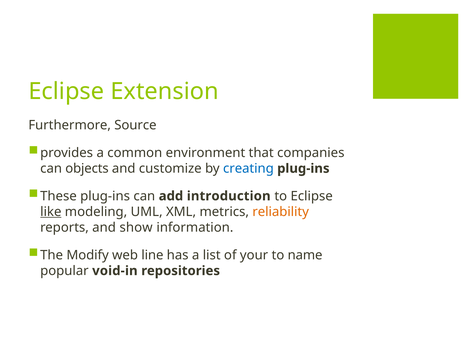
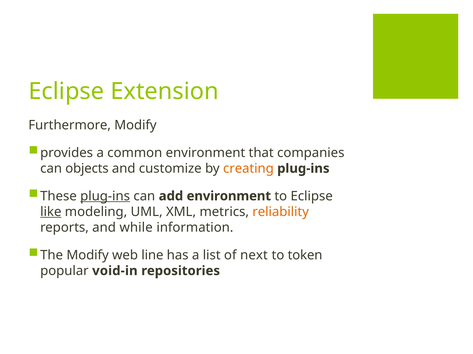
Furthermore Source: Source -> Modify
creating colour: blue -> orange
plug-ins at (105, 196) underline: none -> present
add introduction: introduction -> environment
show: show -> while
your: your -> next
name: name -> token
